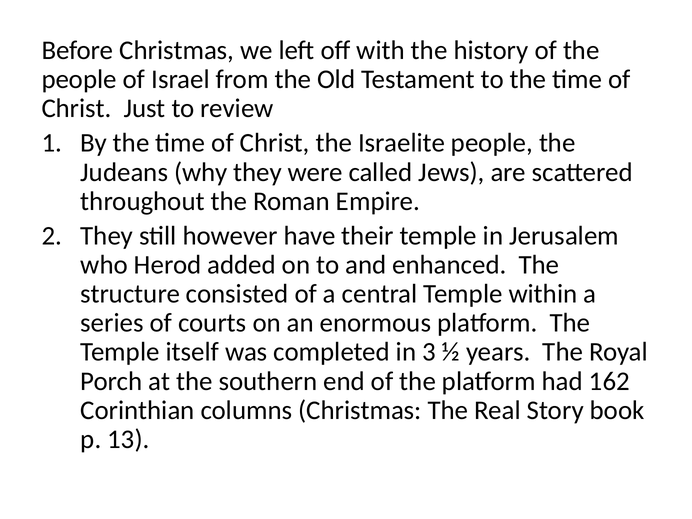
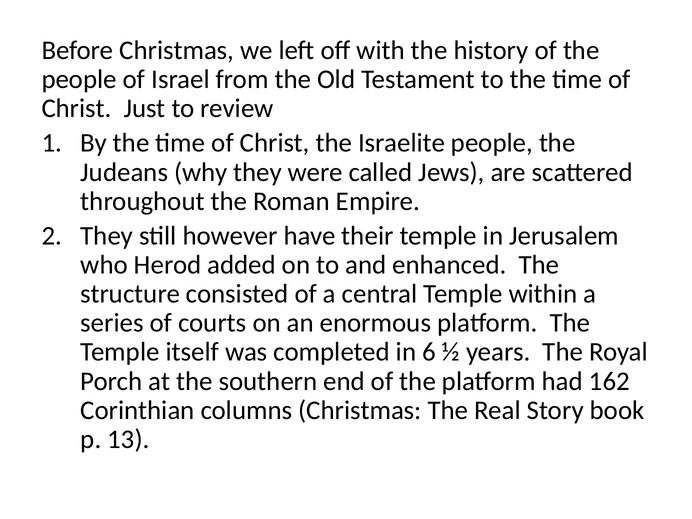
3: 3 -> 6
